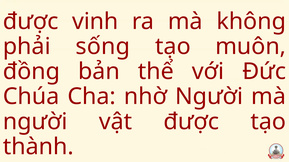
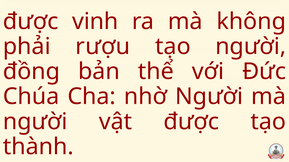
sống: sống -> rượu
tạo muôn: muôn -> người
